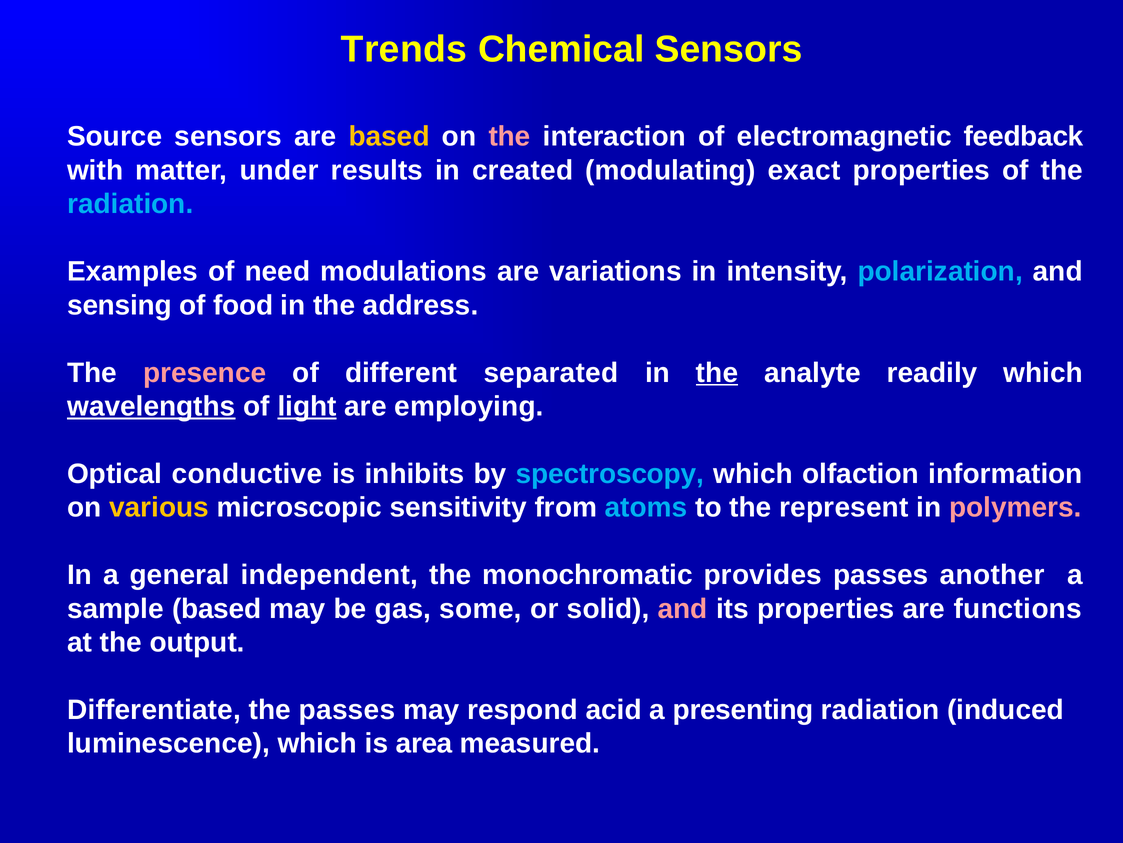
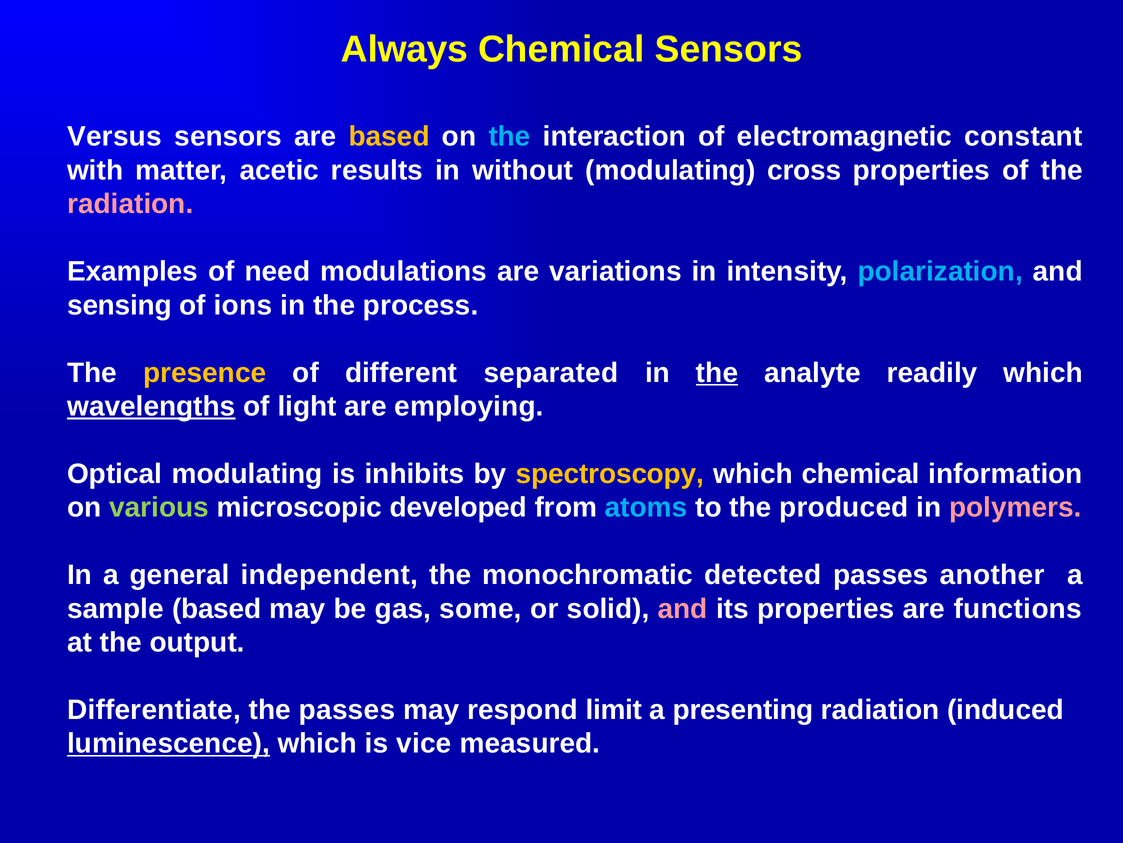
Trends: Trends -> Always
Source: Source -> Versus
the at (510, 137) colour: pink -> light blue
feedback: feedback -> constant
under: under -> acetic
created: created -> without
exact: exact -> cross
radiation at (130, 204) colour: light blue -> pink
food: food -> ions
address: address -> process
presence colour: pink -> yellow
light underline: present -> none
Optical conductive: conductive -> modulating
spectroscopy colour: light blue -> yellow
which olfaction: olfaction -> chemical
various colour: yellow -> light green
sensitivity: sensitivity -> developed
represent: represent -> produced
provides: provides -> detected
acid: acid -> limit
luminescence underline: none -> present
area: area -> vice
